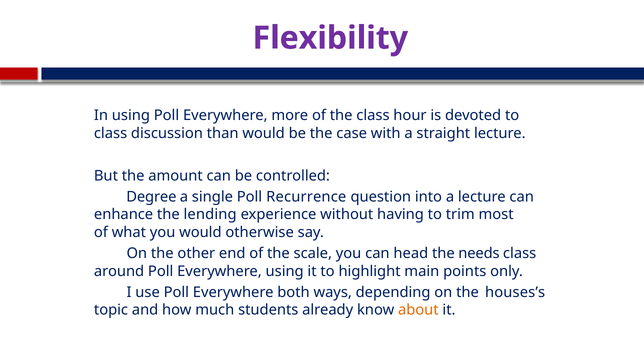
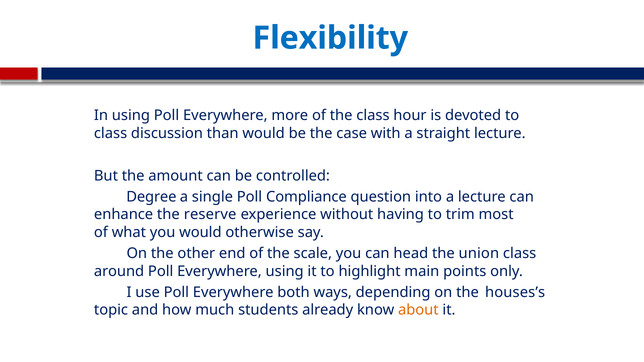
Flexibility colour: purple -> blue
Recurrence: Recurrence -> Compliance
lending: lending -> reserve
needs: needs -> union
